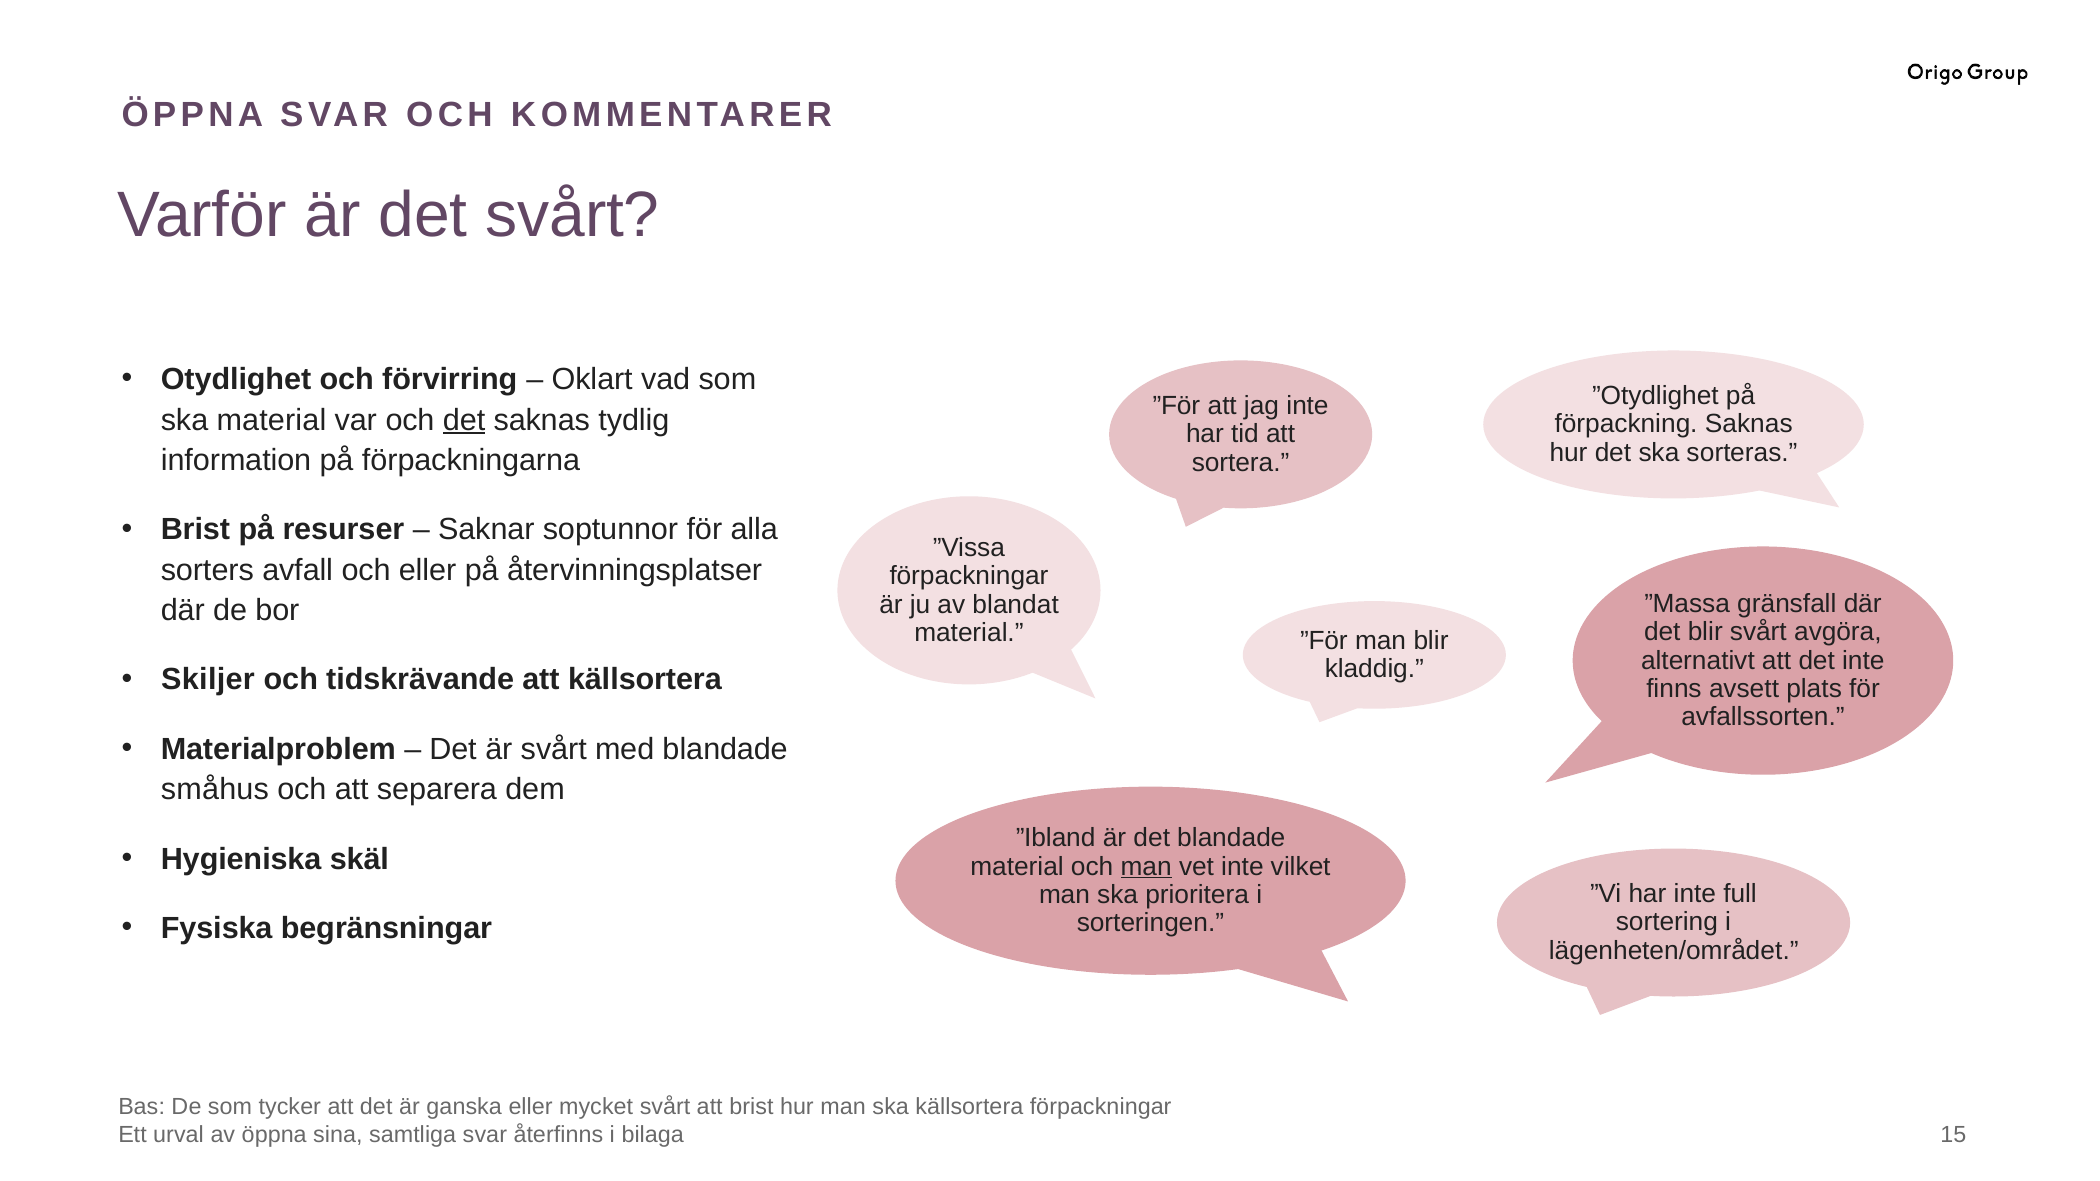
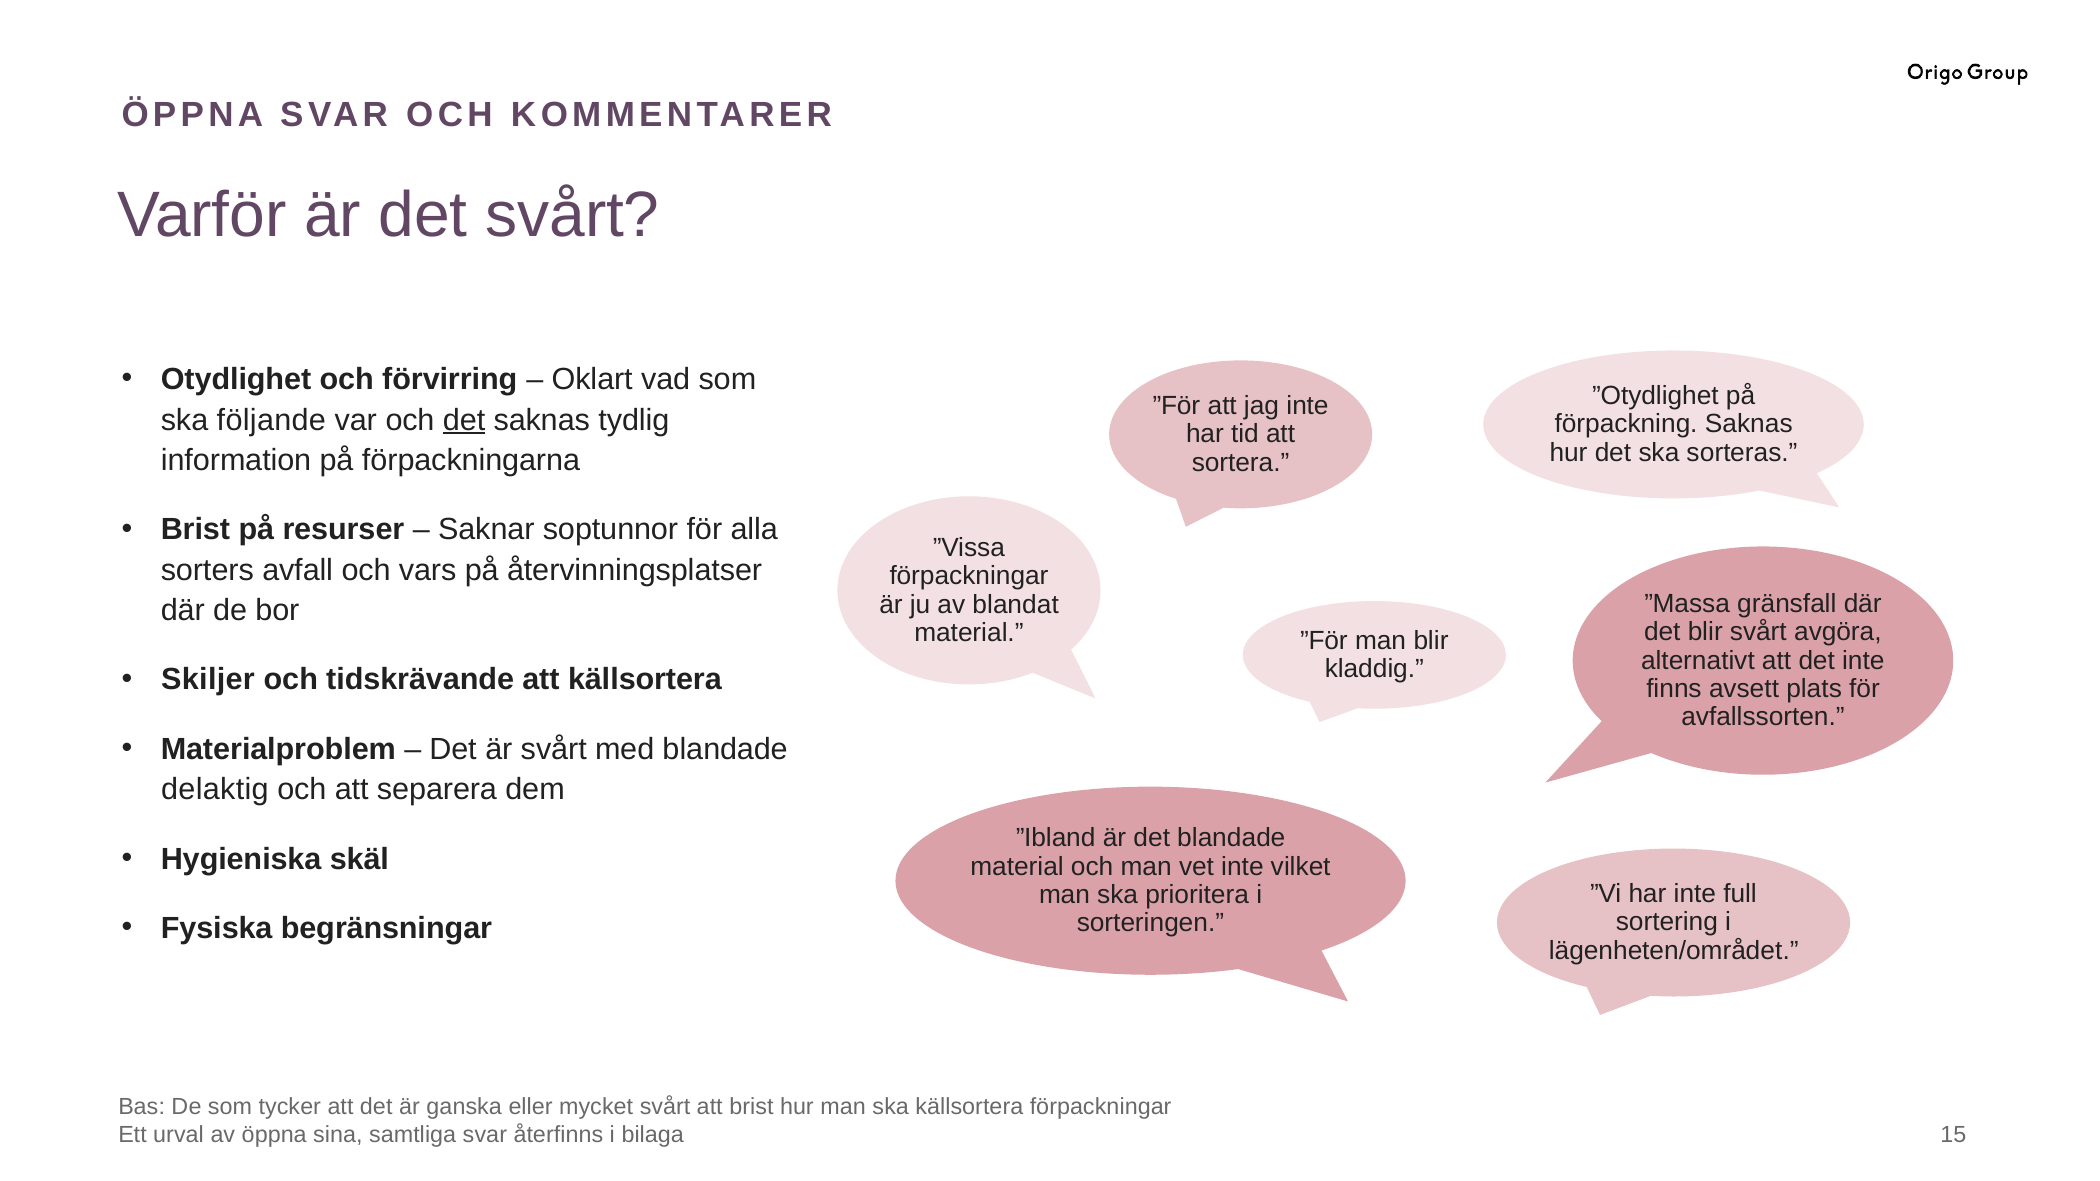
ska material: material -> följande
och eller: eller -> vars
småhus: småhus -> delaktig
man at (1146, 867) underline: present -> none
